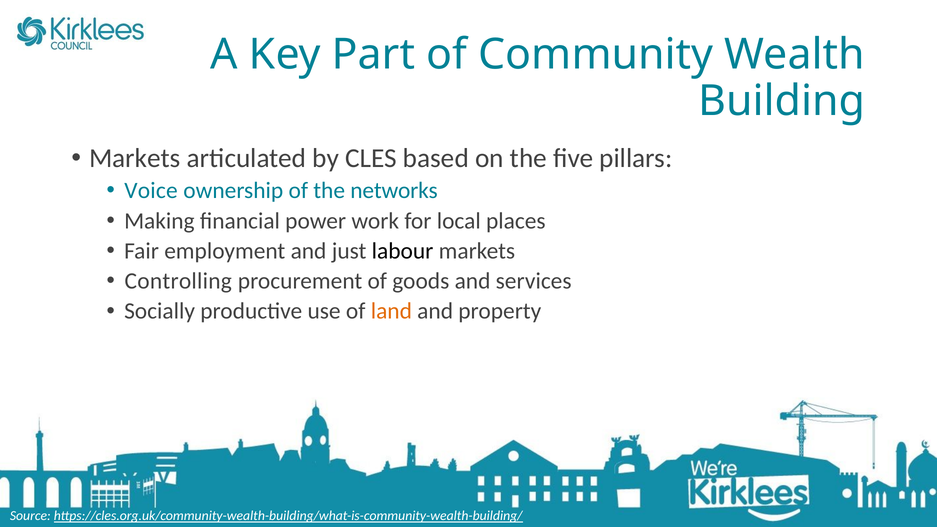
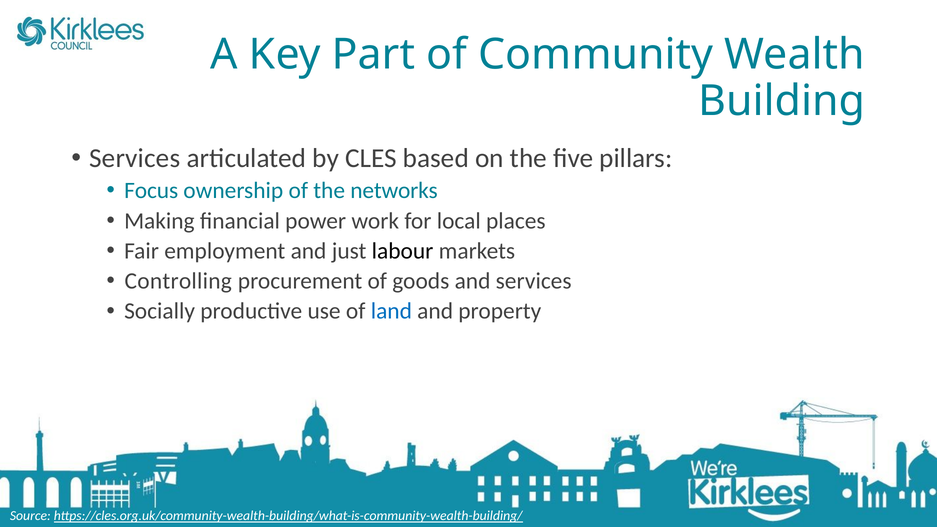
Markets at (135, 158): Markets -> Services
Voice: Voice -> Focus
land colour: orange -> blue
